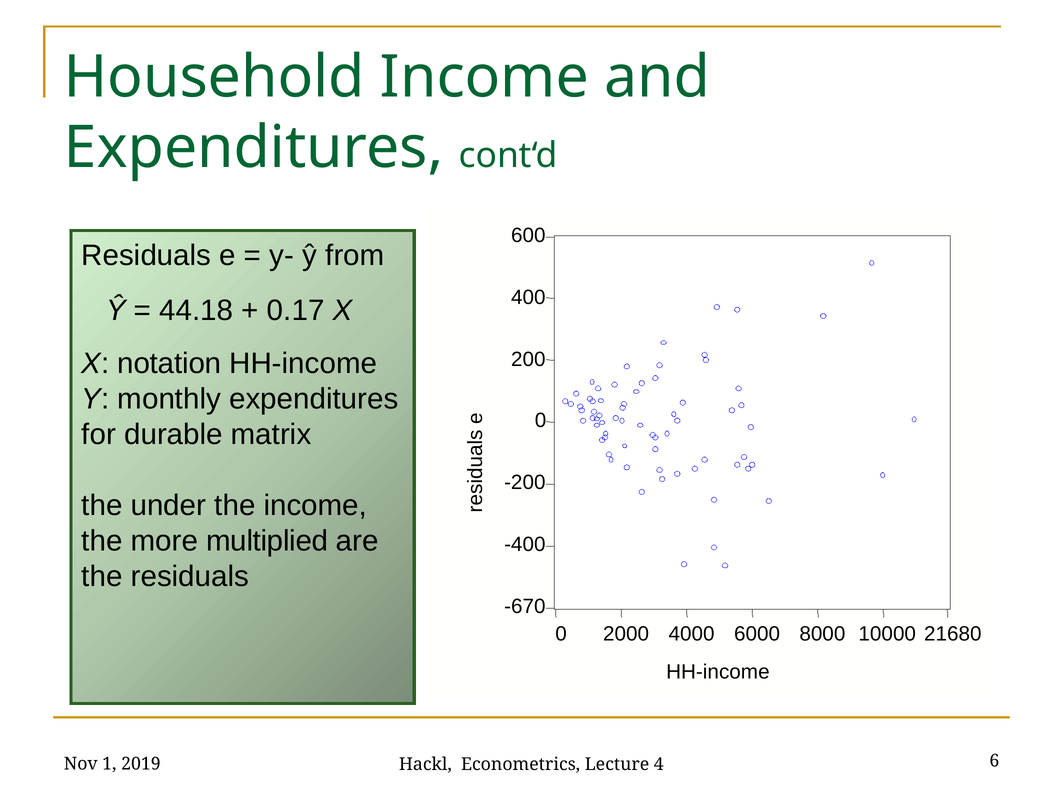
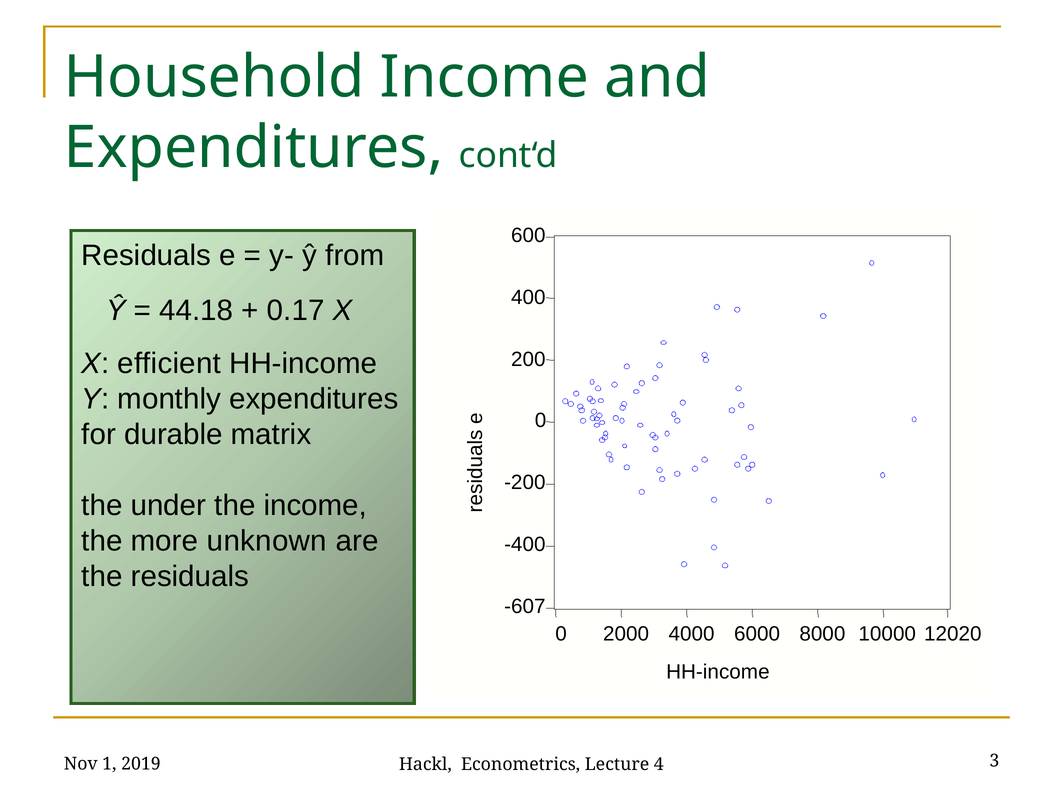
notation: notation -> efficient
multiplied: multiplied -> unknown
-670: -670 -> -607
21680: 21680 -> 12020
6: 6 -> 3
